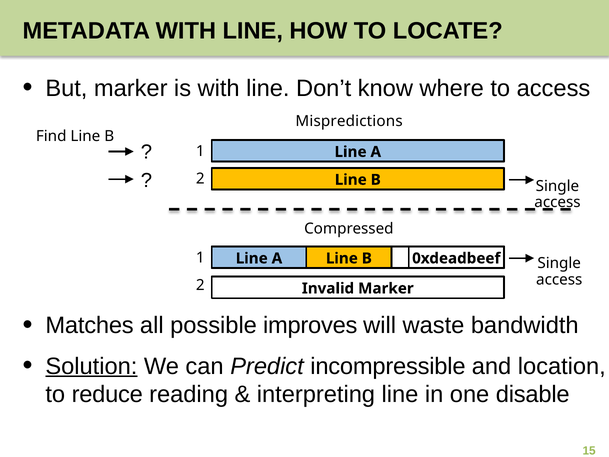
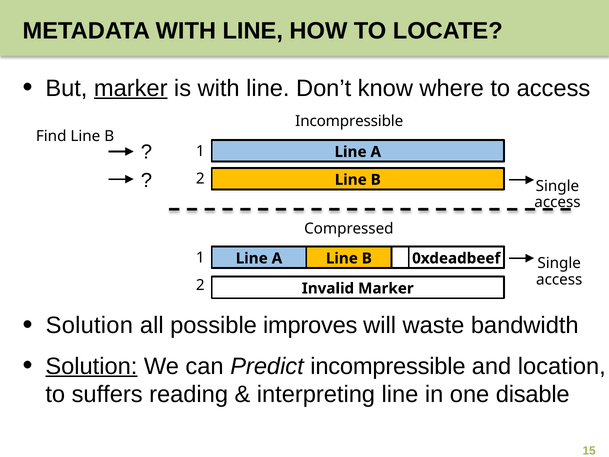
marker at (131, 88) underline: none -> present
Mispredictions at (349, 121): Mispredictions -> Incompressible
Matches at (90, 325): Matches -> Solution
reduce: reduce -> suffers
